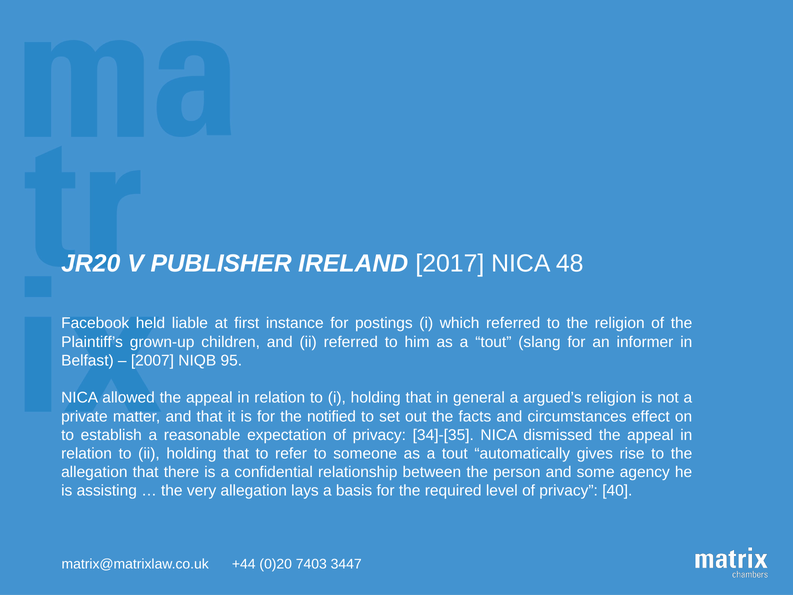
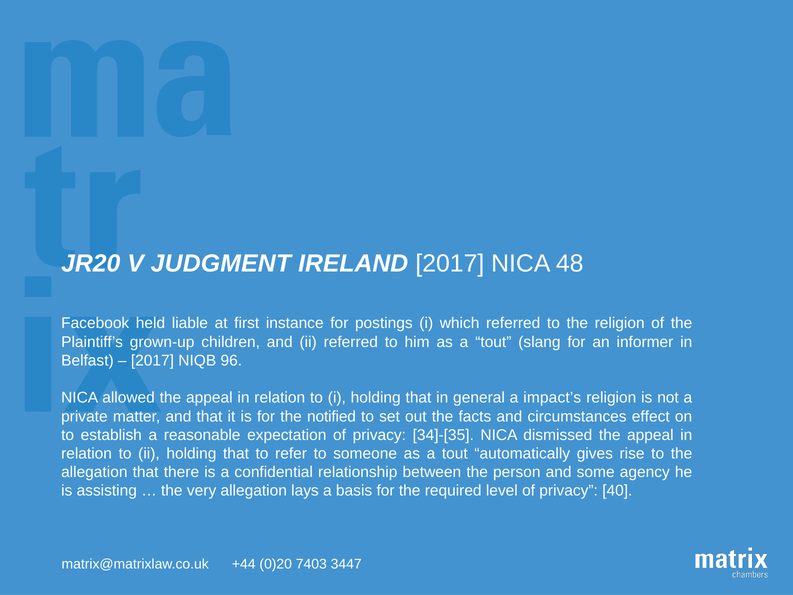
PUBLISHER: PUBLISHER -> JUDGMENT
2007 at (152, 360): 2007 -> 2017
95: 95 -> 96
argued’s: argued’s -> impact’s
